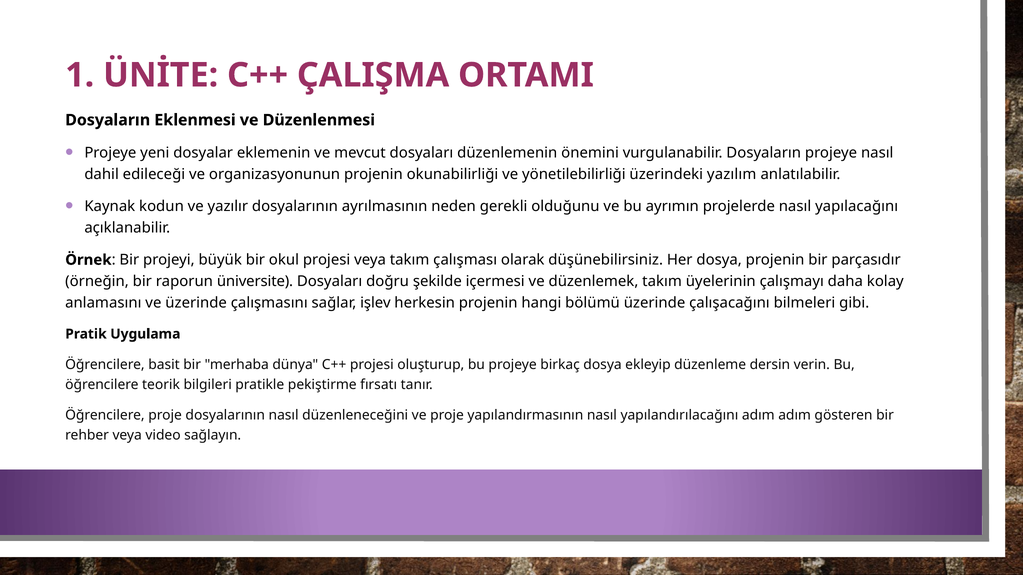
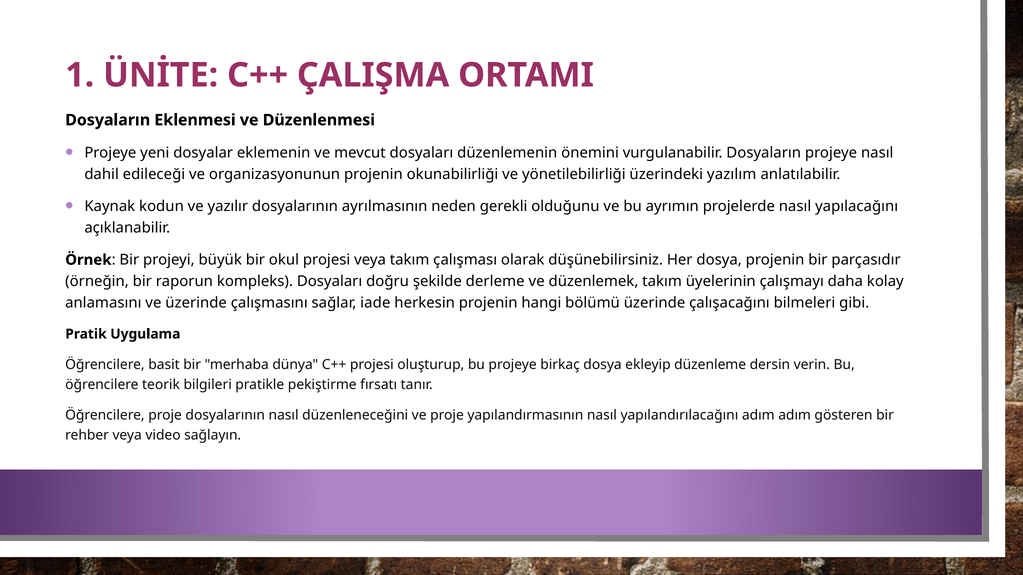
üniversite: üniversite -> kompleks
içermesi: içermesi -> derleme
işlev: işlev -> iade
